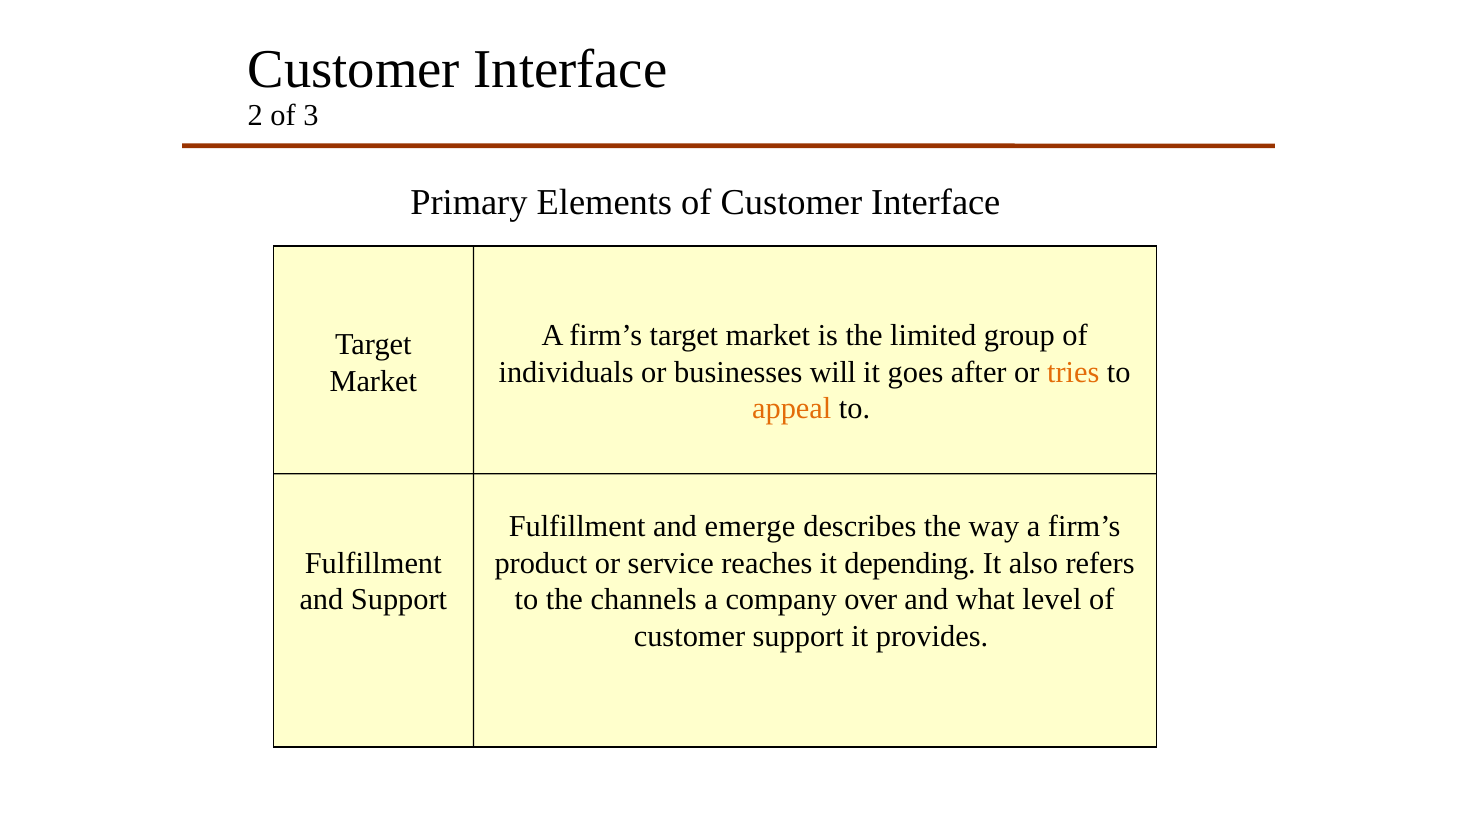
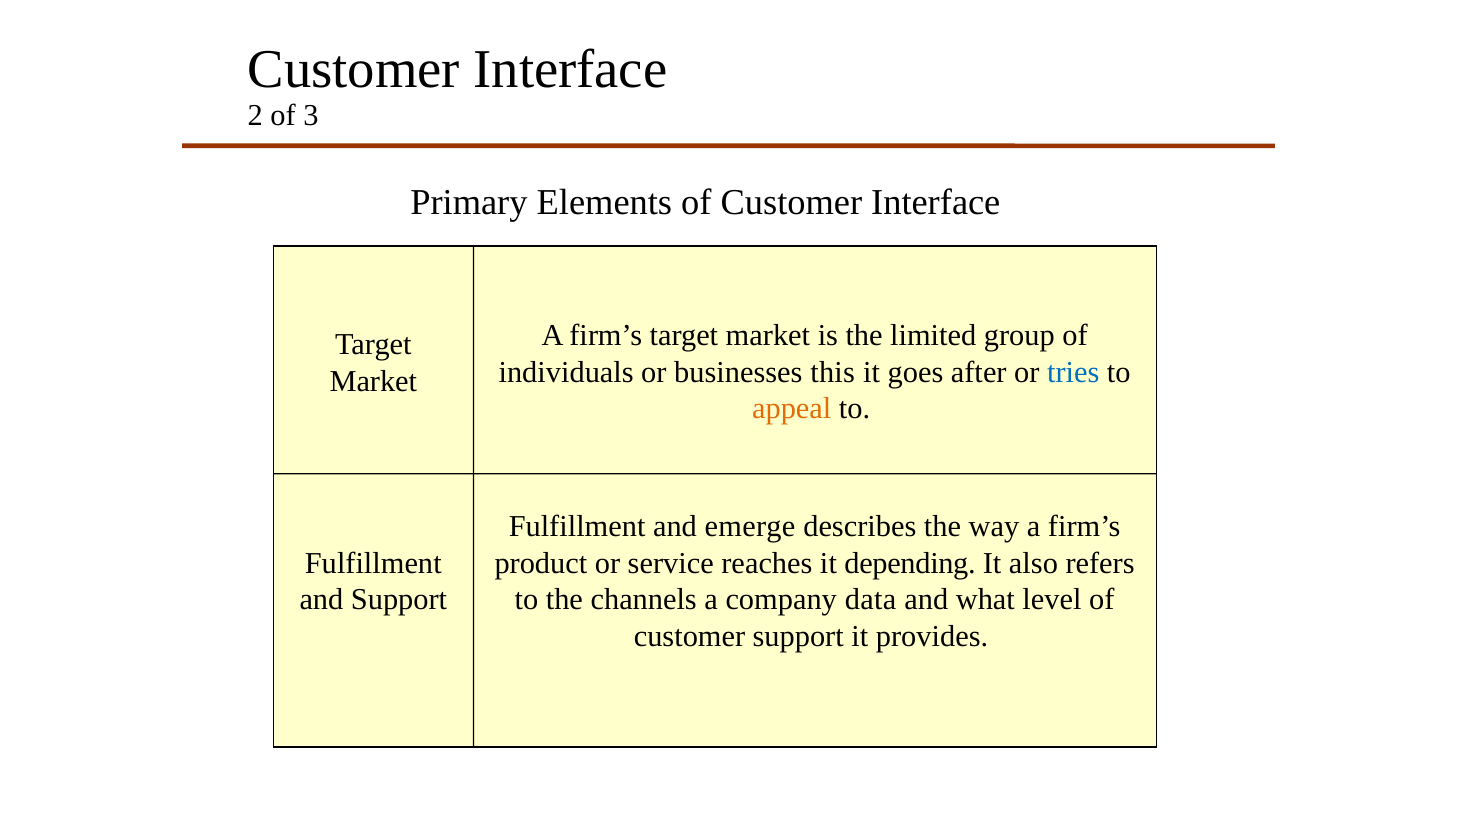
will: will -> this
tries colour: orange -> blue
over: over -> data
